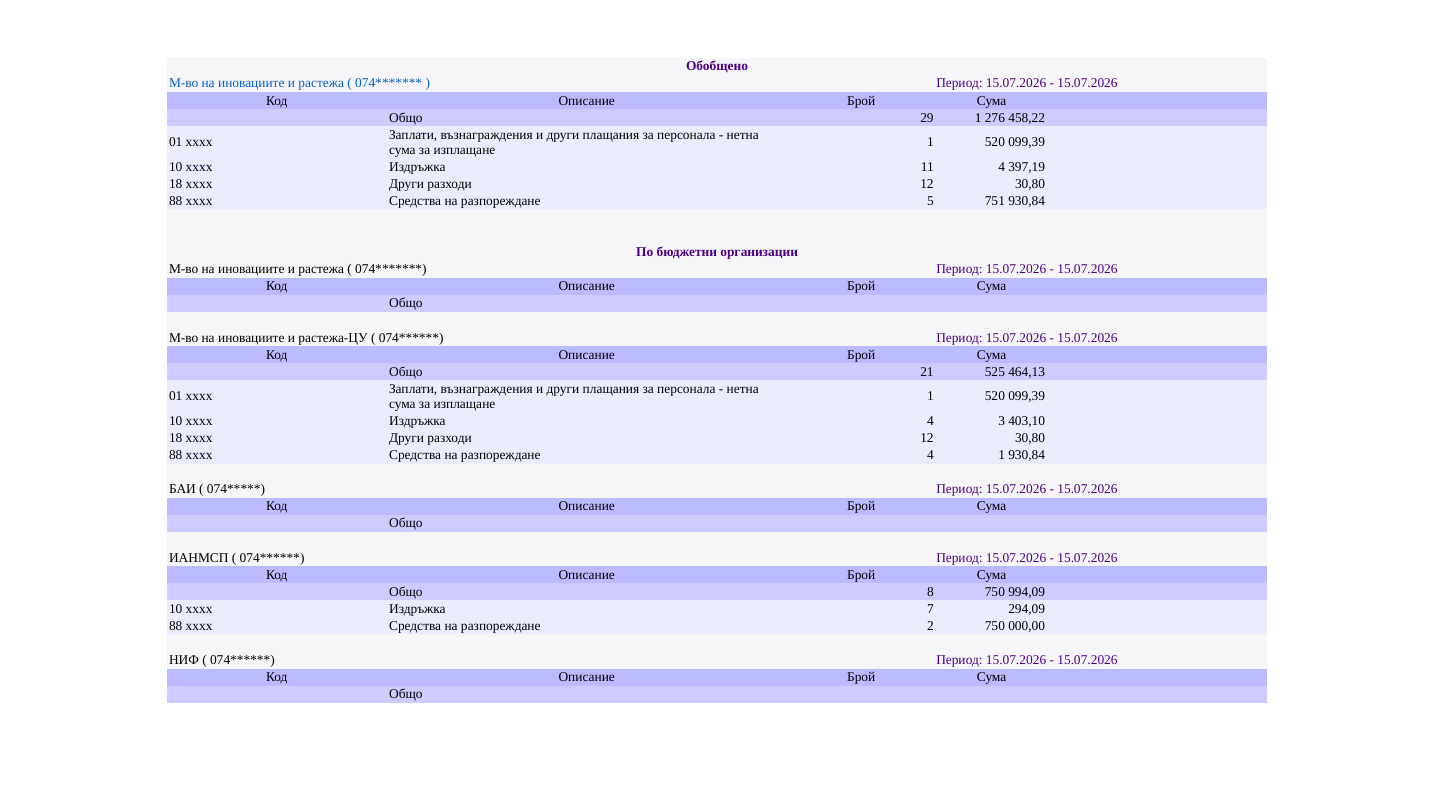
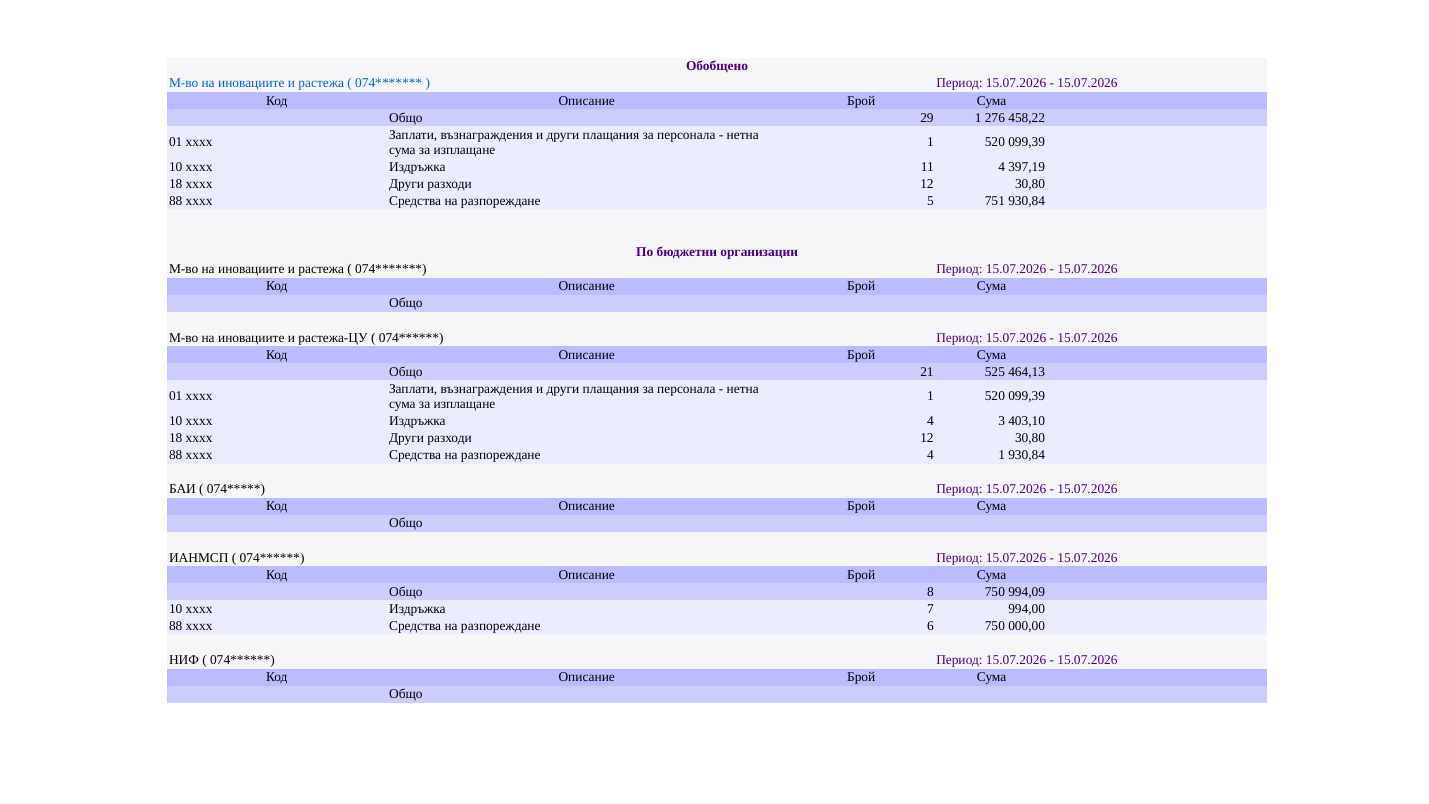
294,09: 294,09 -> 994,00
2: 2 -> 6
